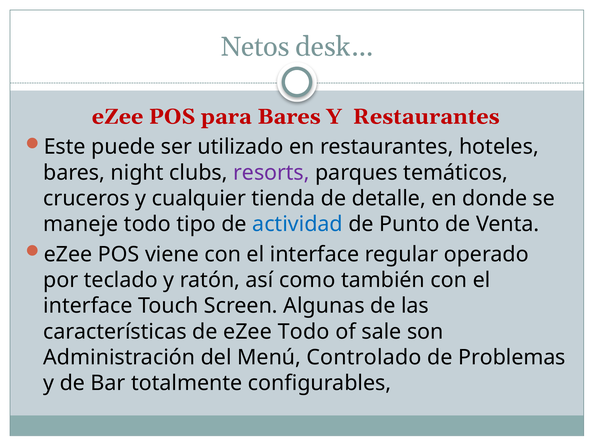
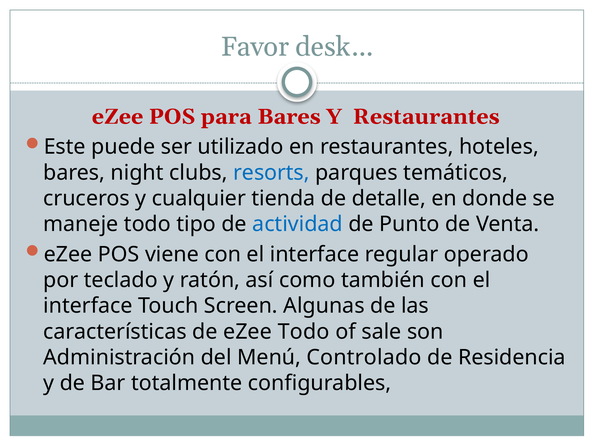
Netos: Netos -> Favor
resorts colour: purple -> blue
Problemas: Problemas -> Residencia
